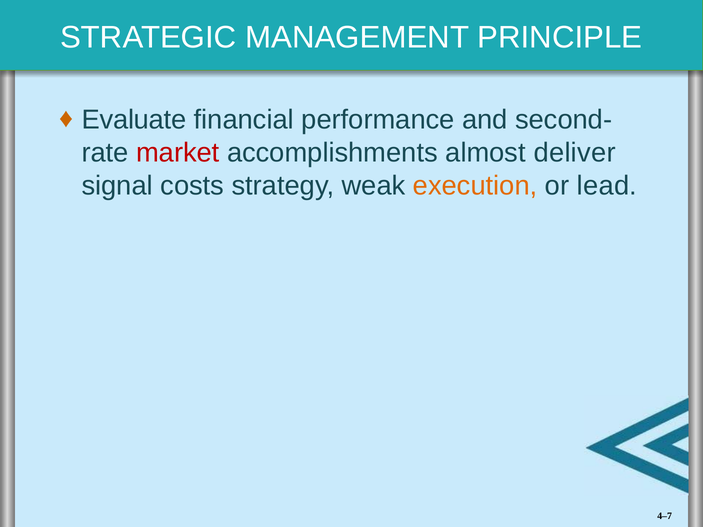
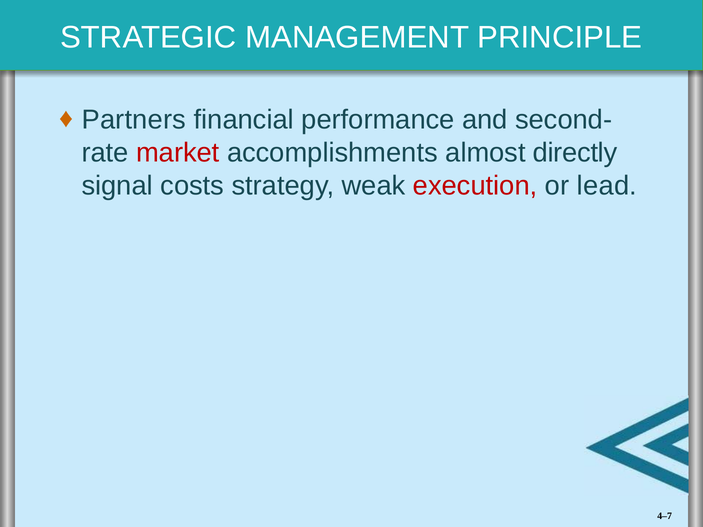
Evaluate: Evaluate -> Partners
deliver: deliver -> directly
execution colour: orange -> red
